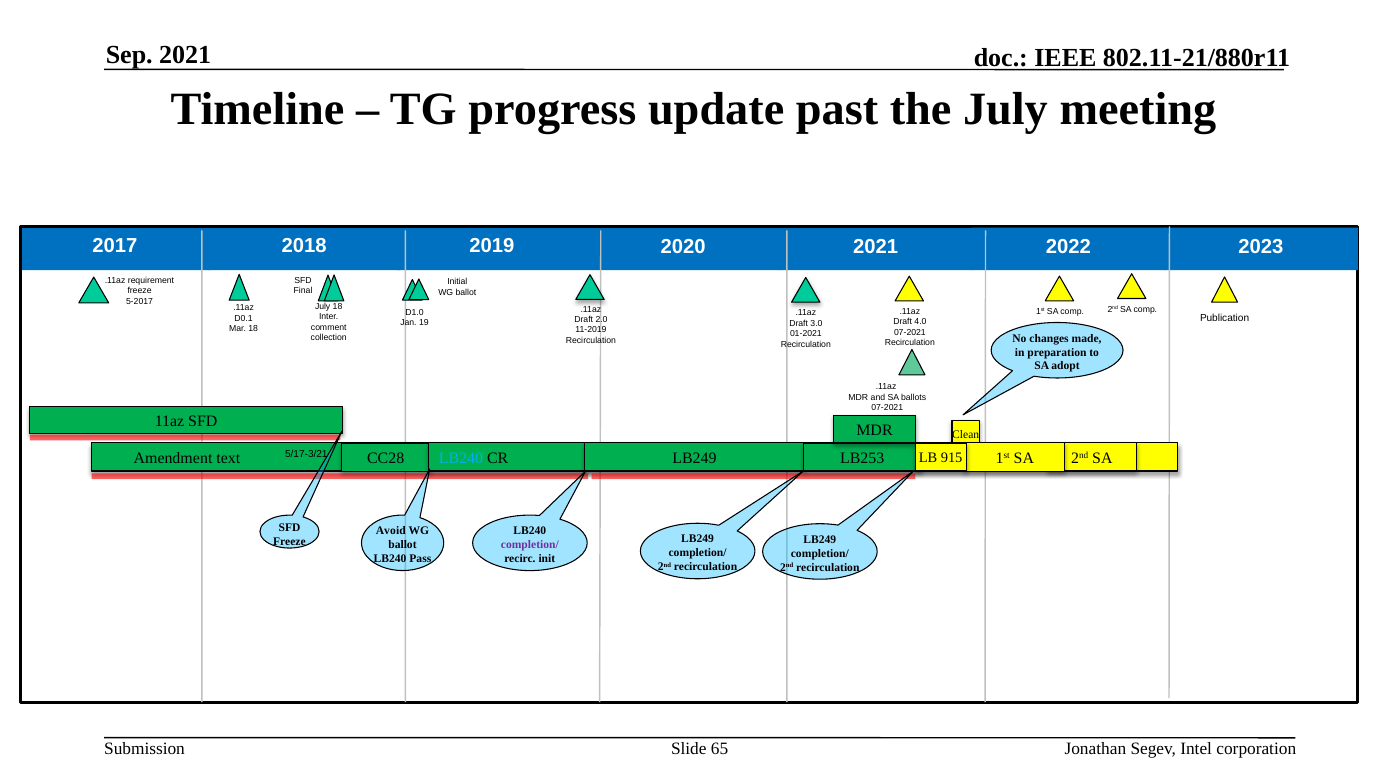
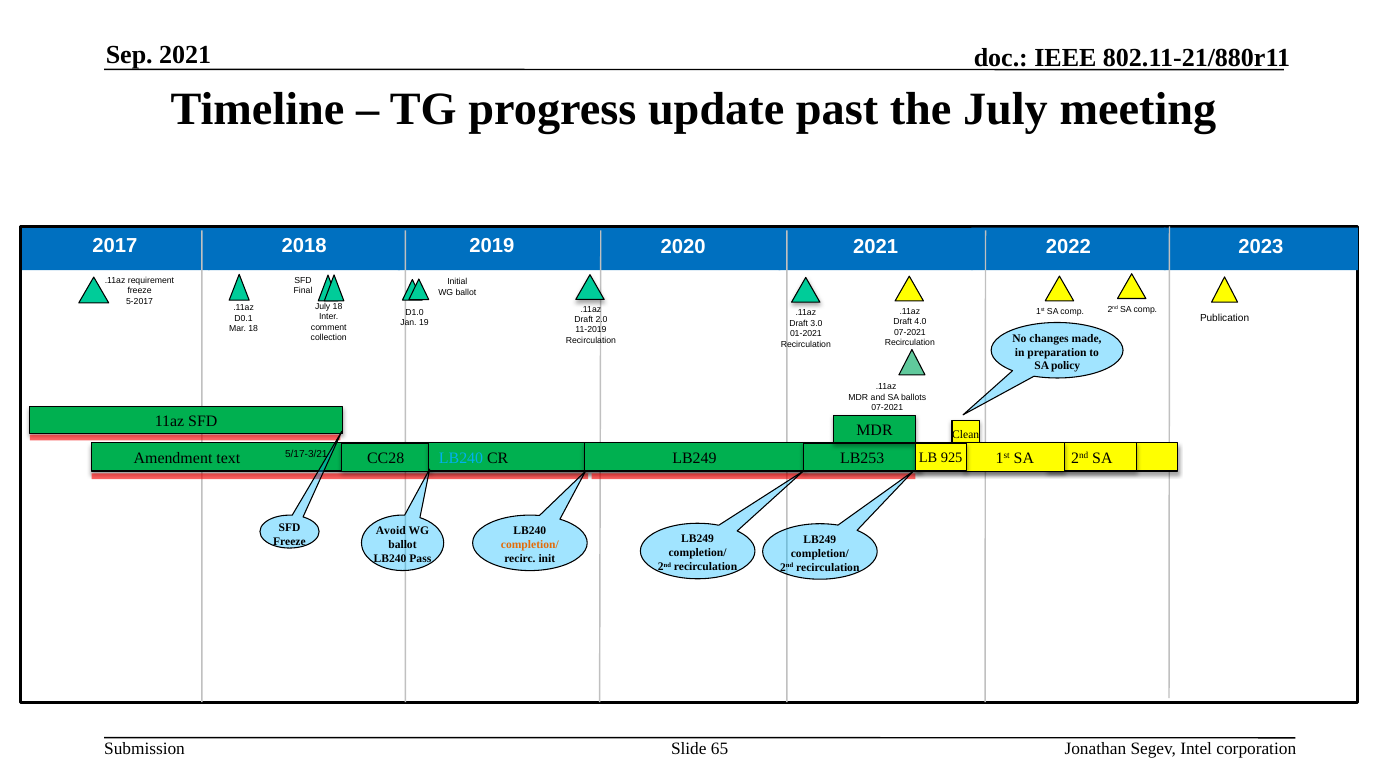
adopt: adopt -> policy
915: 915 -> 925
completion/ at (530, 545) colour: purple -> orange
